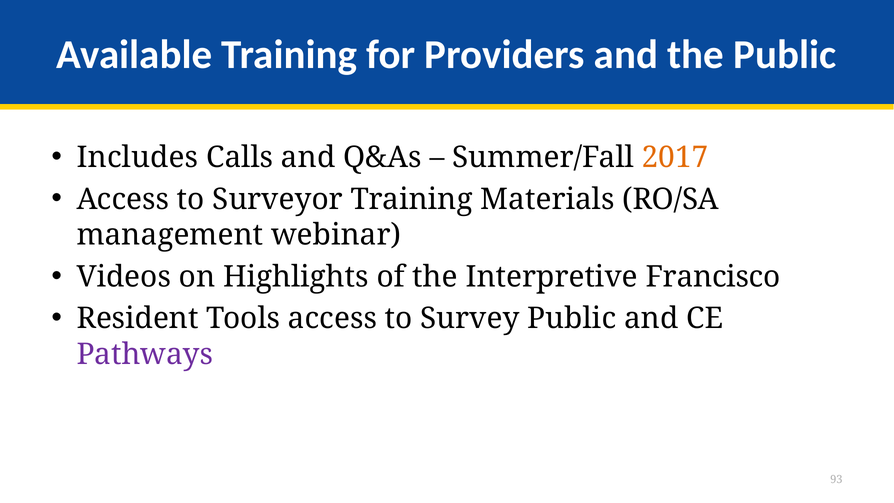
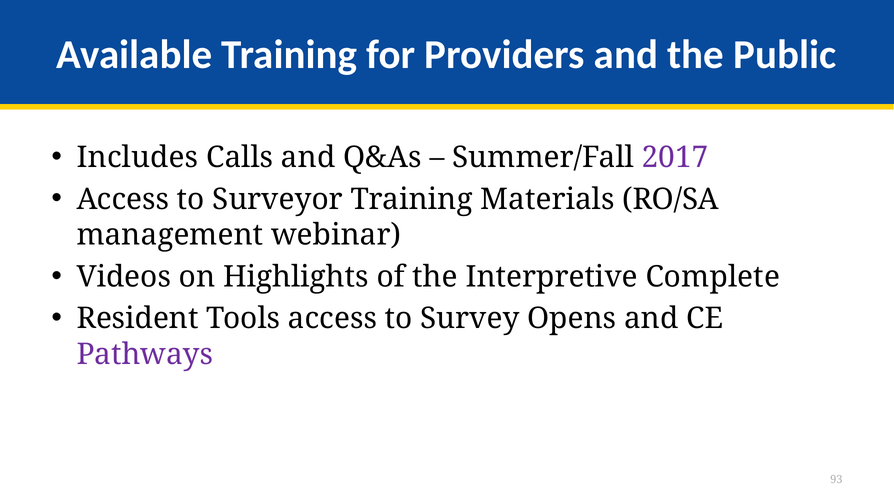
2017 colour: orange -> purple
Francisco: Francisco -> Complete
Survey Public: Public -> Opens
